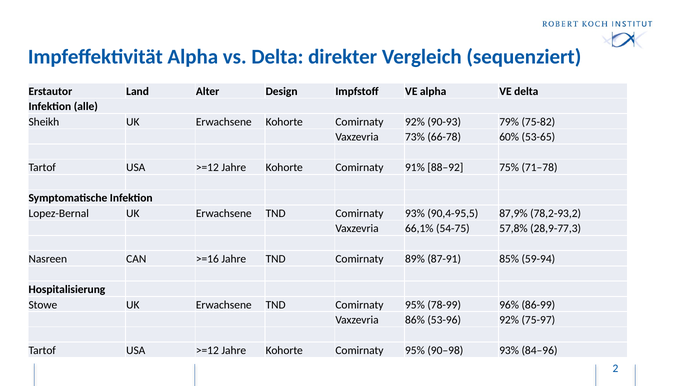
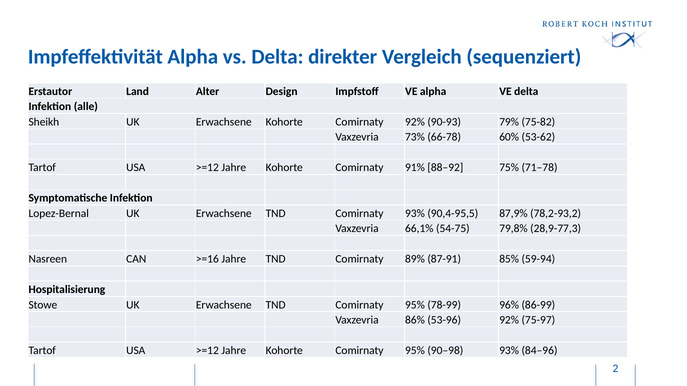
53-65: 53-65 -> 53-62
57,8%: 57,8% -> 79,8%
